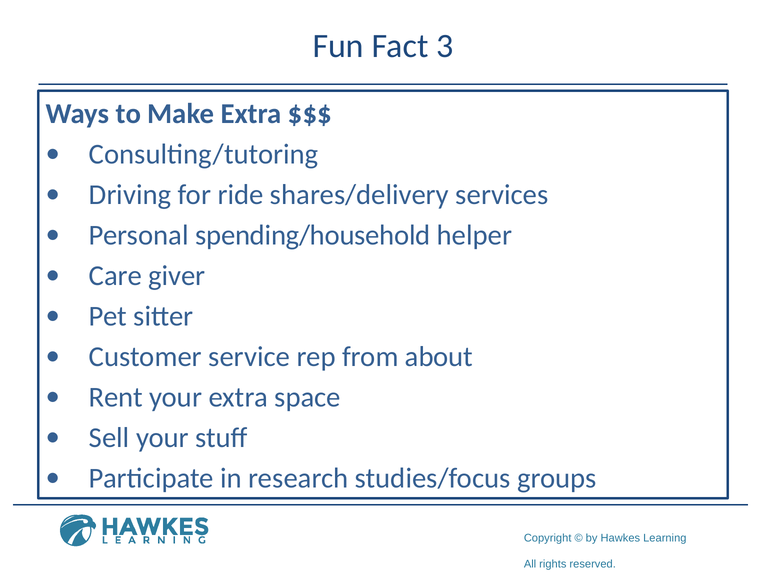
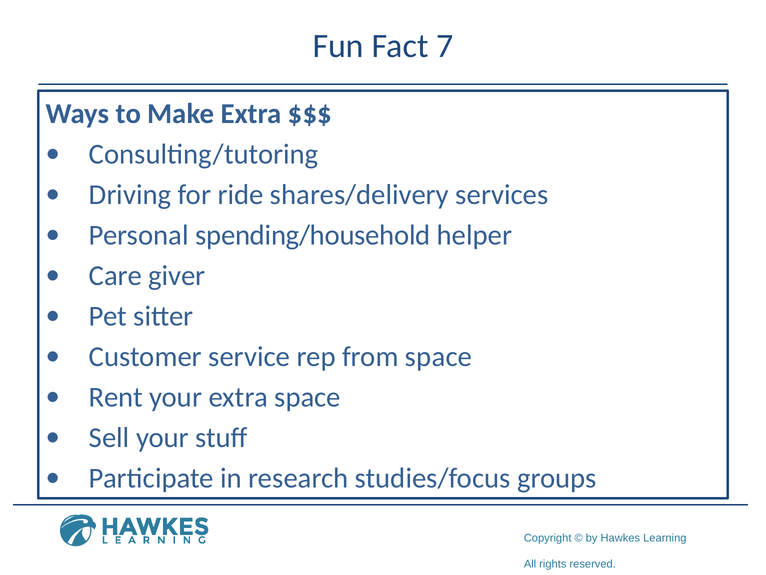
3: 3 -> 7
from about: about -> space
